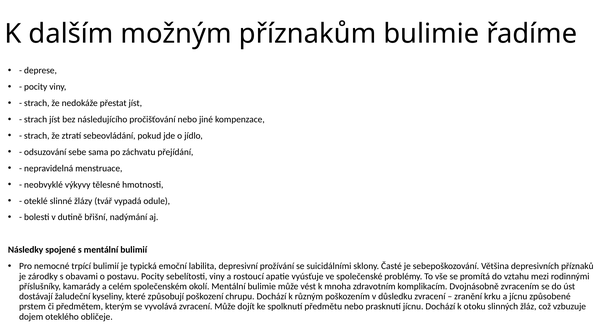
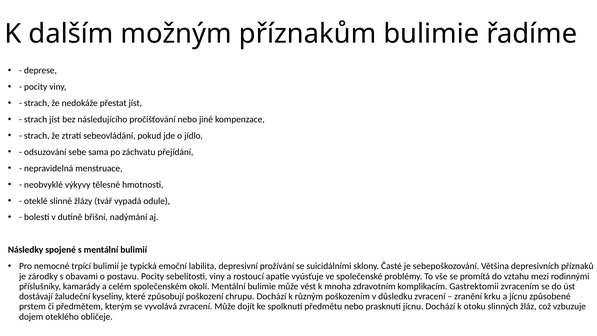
Dvojnásobně: Dvojnásobně -> Gastrektomii
